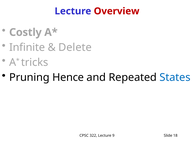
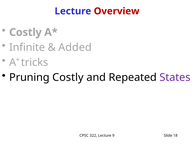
Delete: Delete -> Added
Pruning Hence: Hence -> Costly
States colour: blue -> purple
